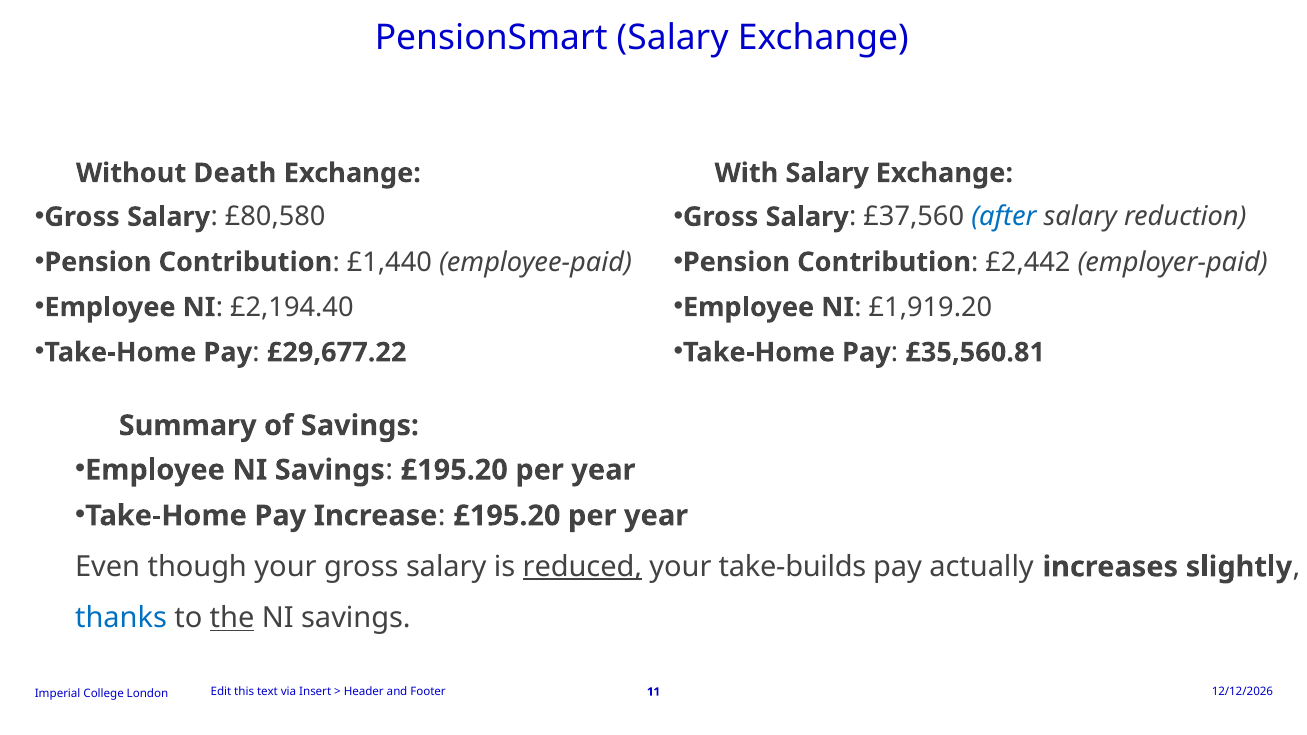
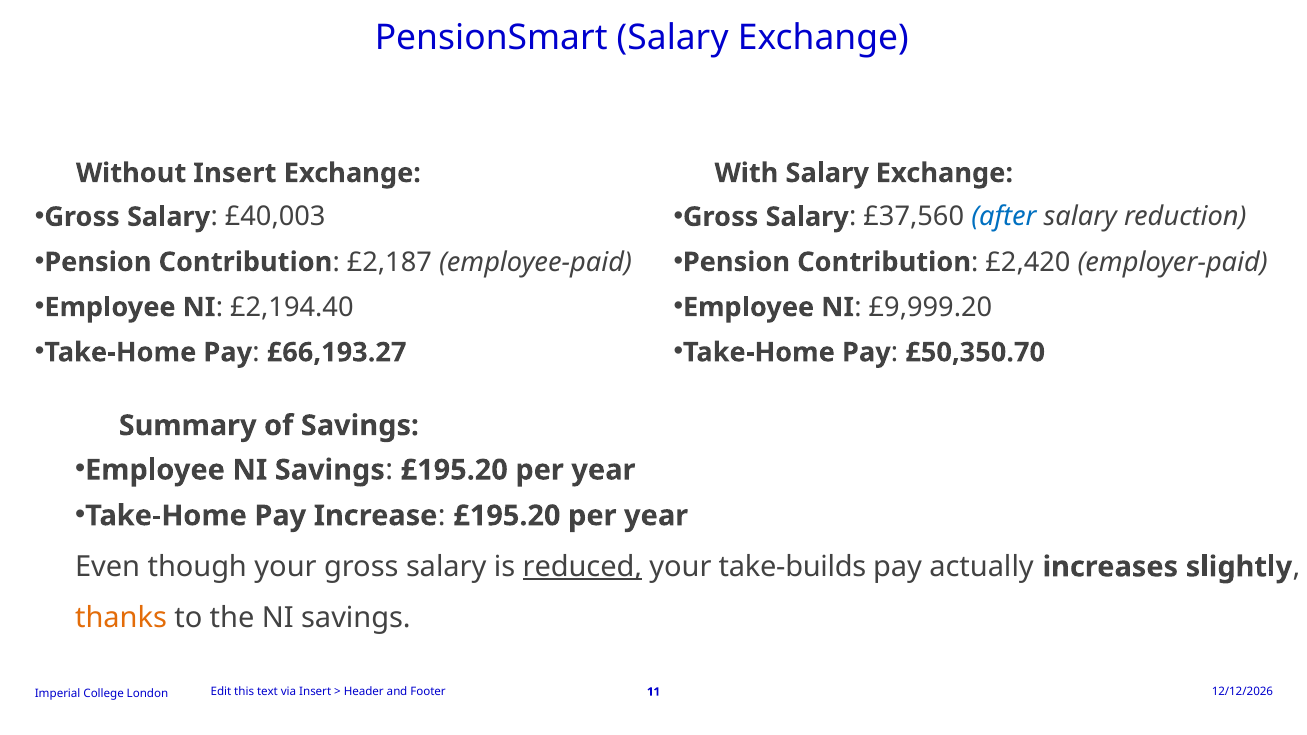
Without Death: Death -> Insert
£80,580: £80,580 -> £40,003
£1,440: £1,440 -> £2,187
£2,442: £2,442 -> £2,420
£1,919.20: £1,919.20 -> £9,999.20
£29,677.22: £29,677.22 -> £66,193.27
£35,560.81: £35,560.81 -> £50,350.70
thanks colour: blue -> orange
the underline: present -> none
